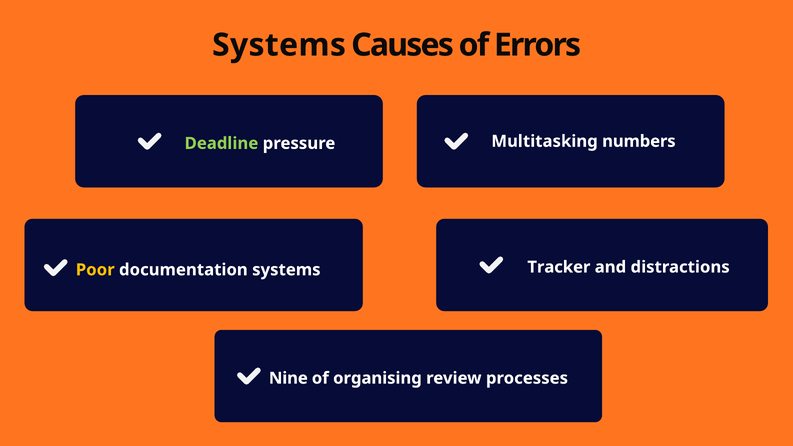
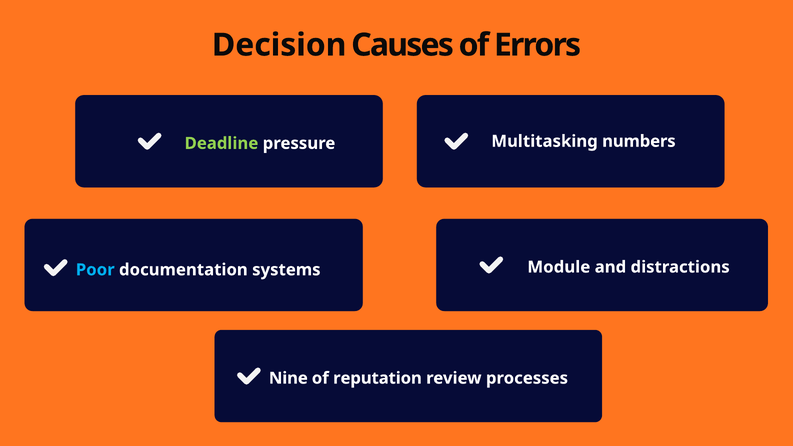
Systems at (279, 45): Systems -> Decision
Tracker: Tracker -> Module
Poor colour: yellow -> light blue
organising: organising -> reputation
